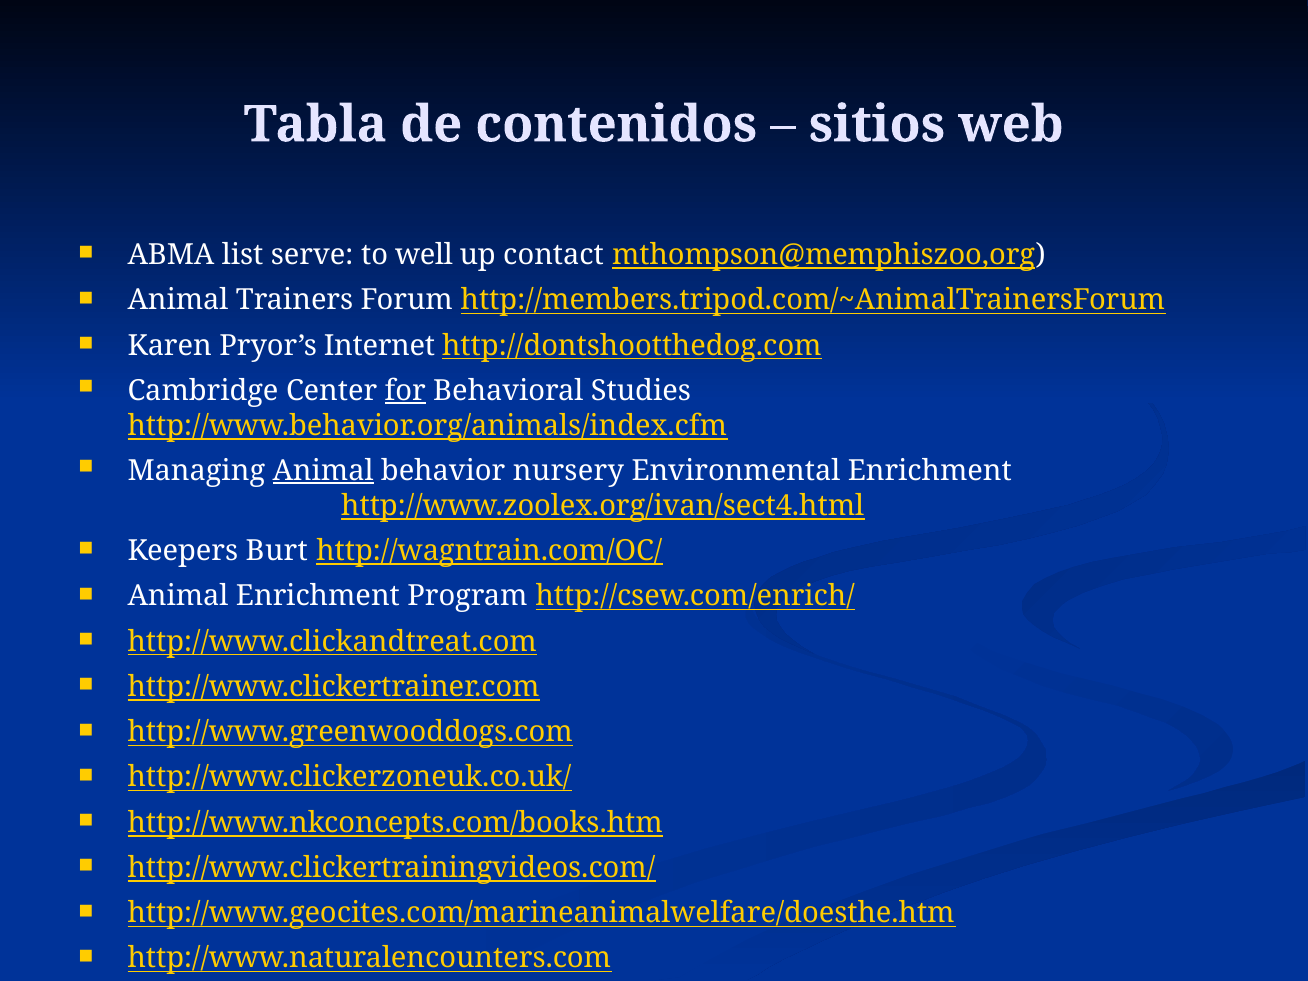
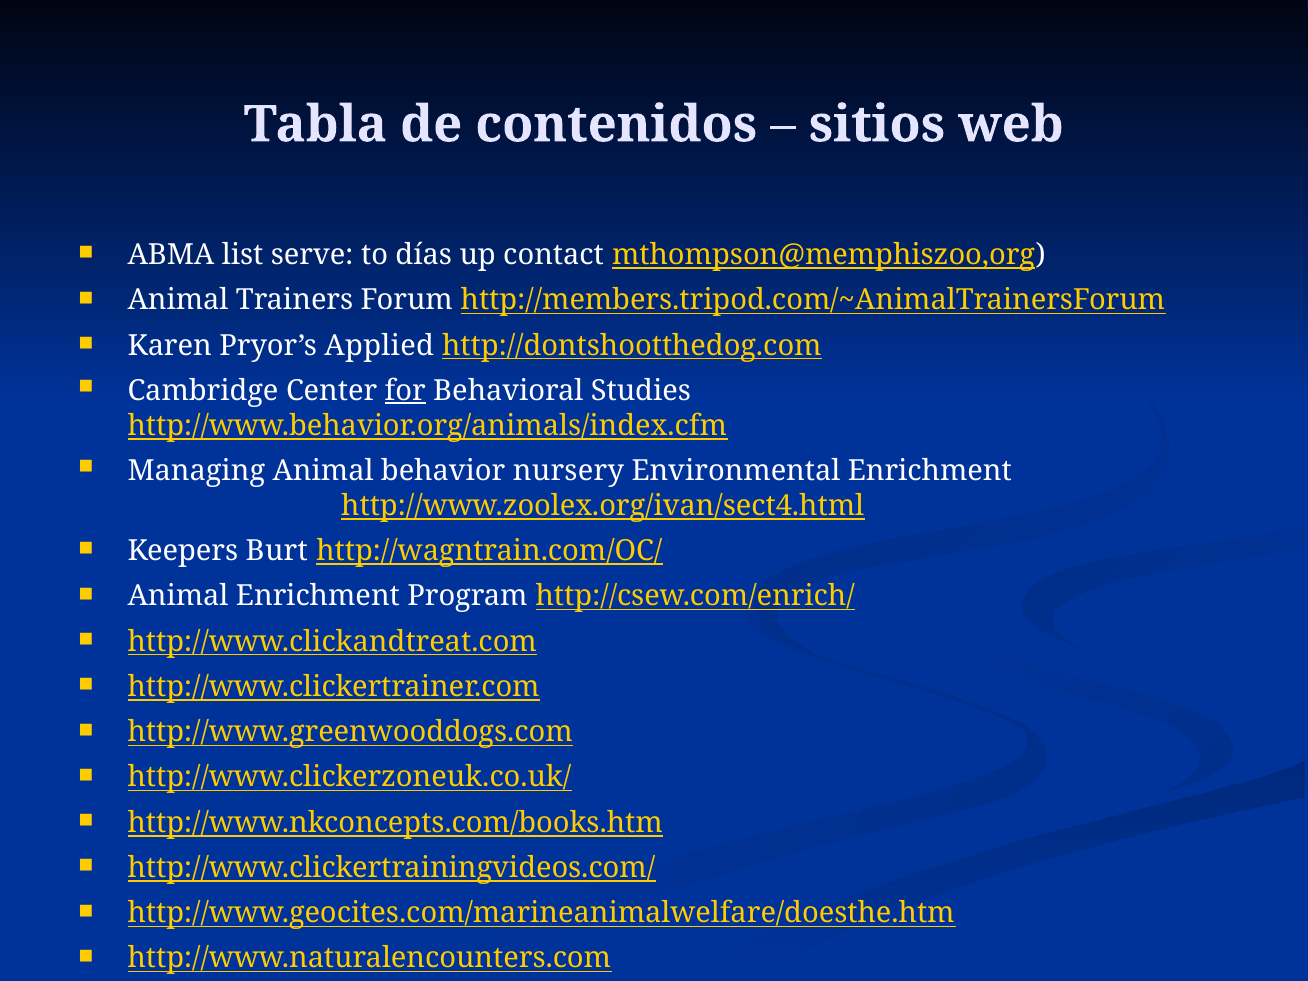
well: well -> días
Internet: Internet -> Applied
Animal at (323, 471) underline: present -> none
